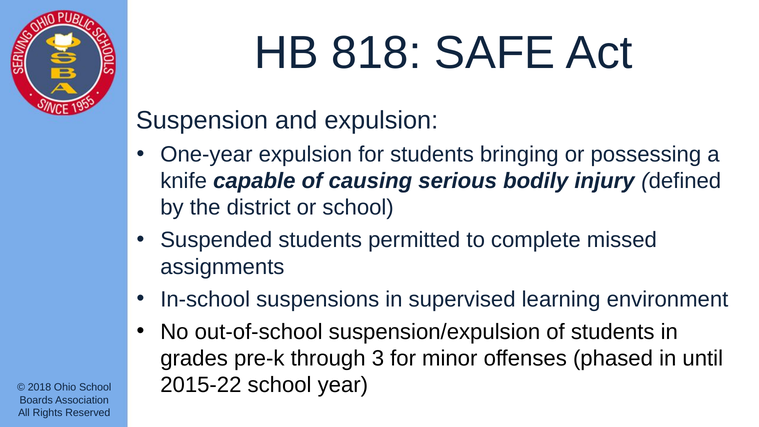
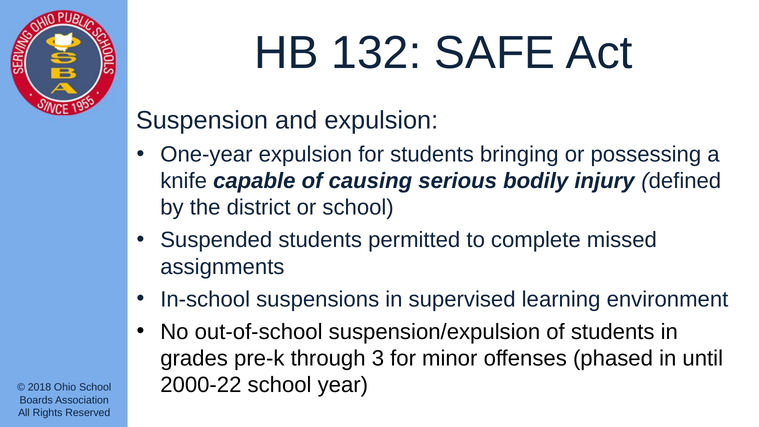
818: 818 -> 132
2015-22: 2015-22 -> 2000-22
